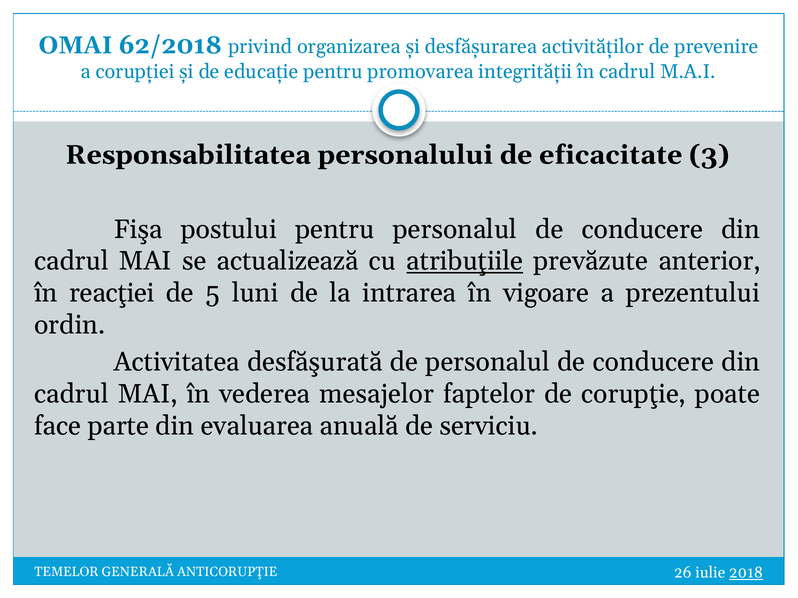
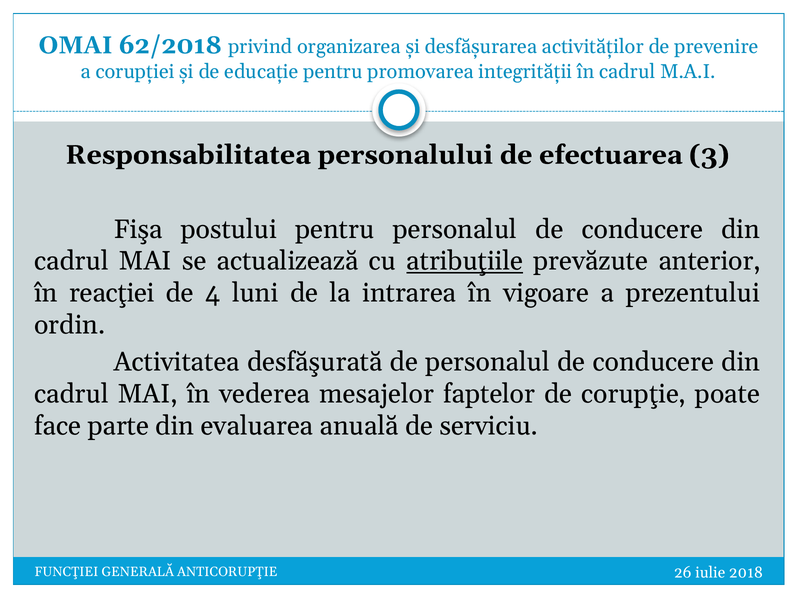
eficacitate: eficacitate -> efectuarea
5: 5 -> 4
TEMELOR: TEMELOR -> FUNCŢIEI
2018 underline: present -> none
